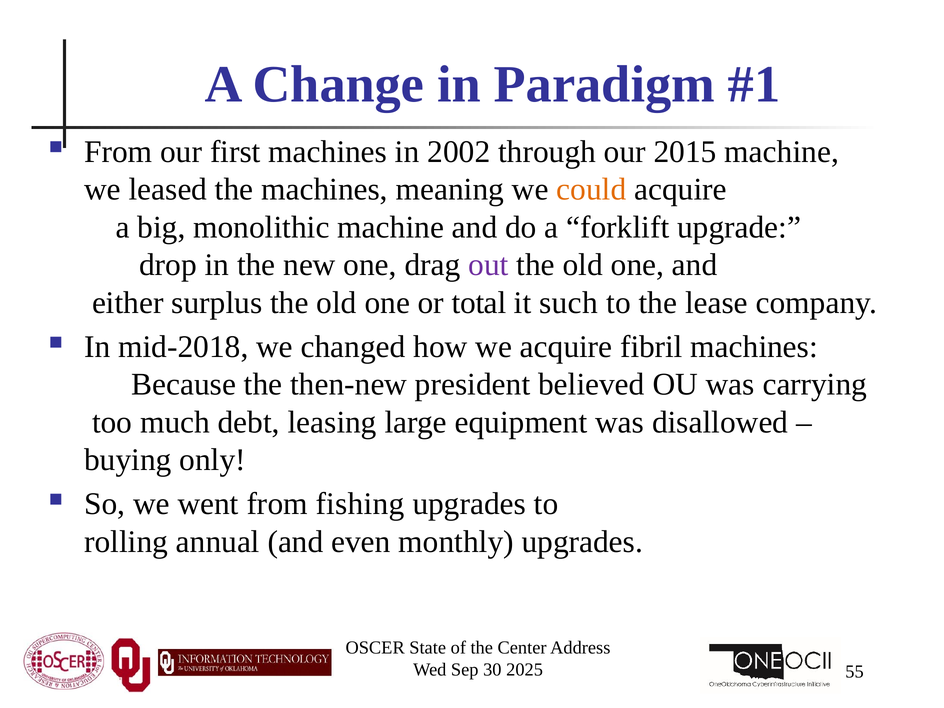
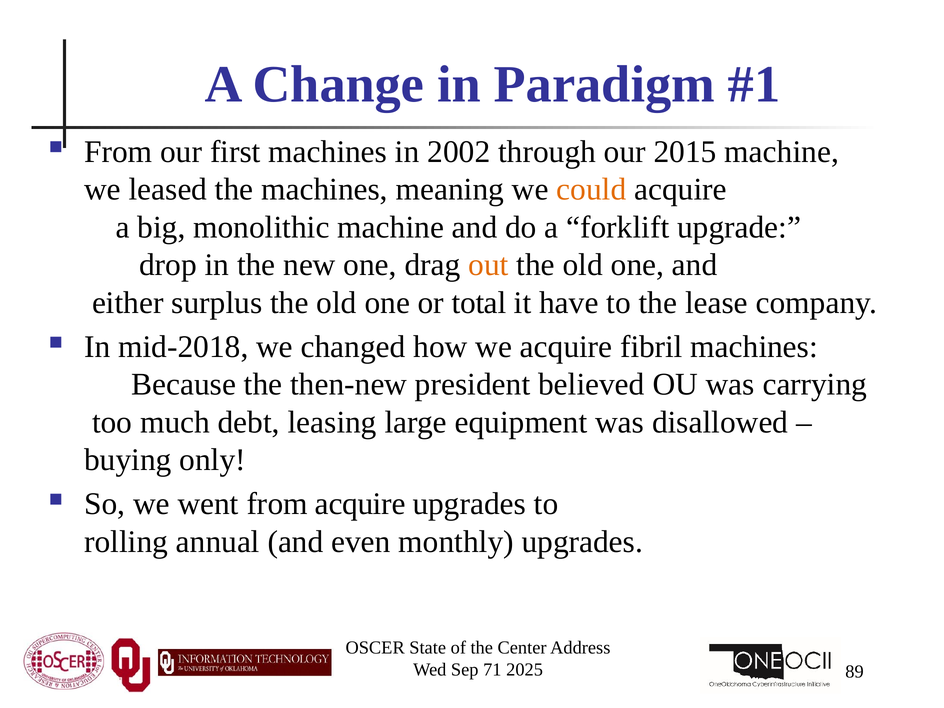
out colour: purple -> orange
such: such -> have
from fishing: fishing -> acquire
30: 30 -> 71
55: 55 -> 89
